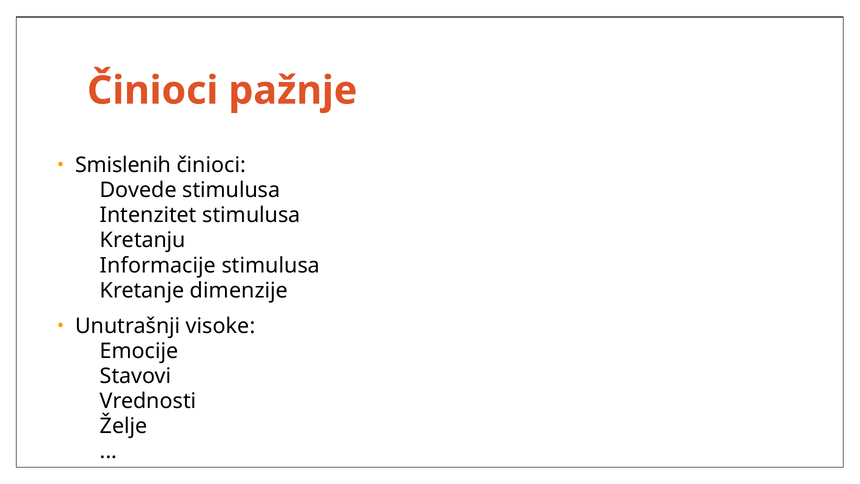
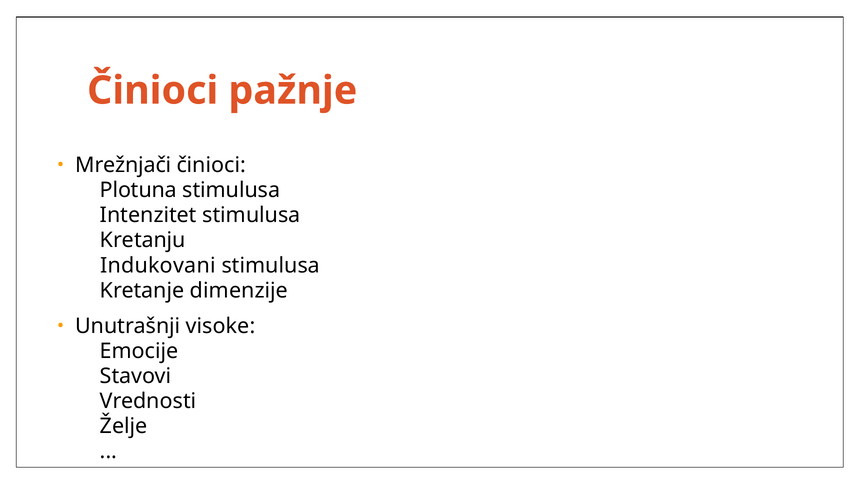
Smislenih: Smislenih -> Mrežnjači
Dovede: Dovede -> Plotuna
Informacije: Informacije -> Indukovani
